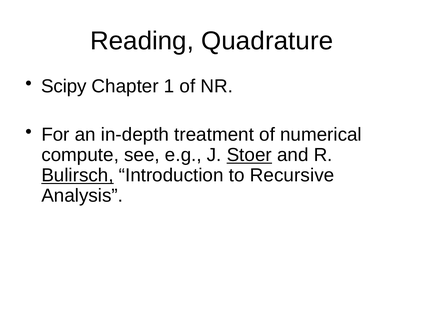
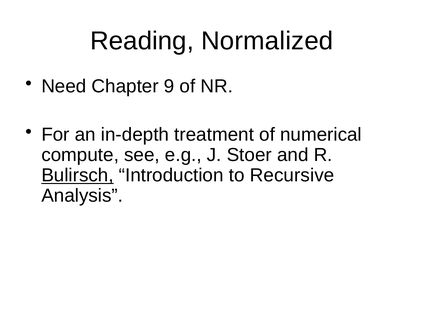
Quadrature: Quadrature -> Normalized
Scipy: Scipy -> Need
1: 1 -> 9
Stoer underline: present -> none
